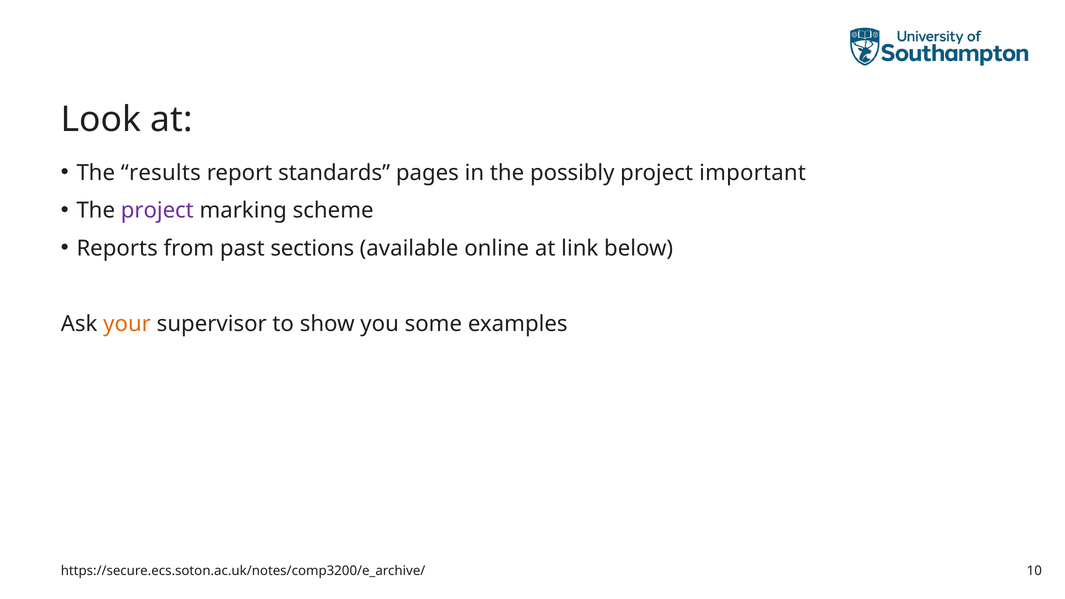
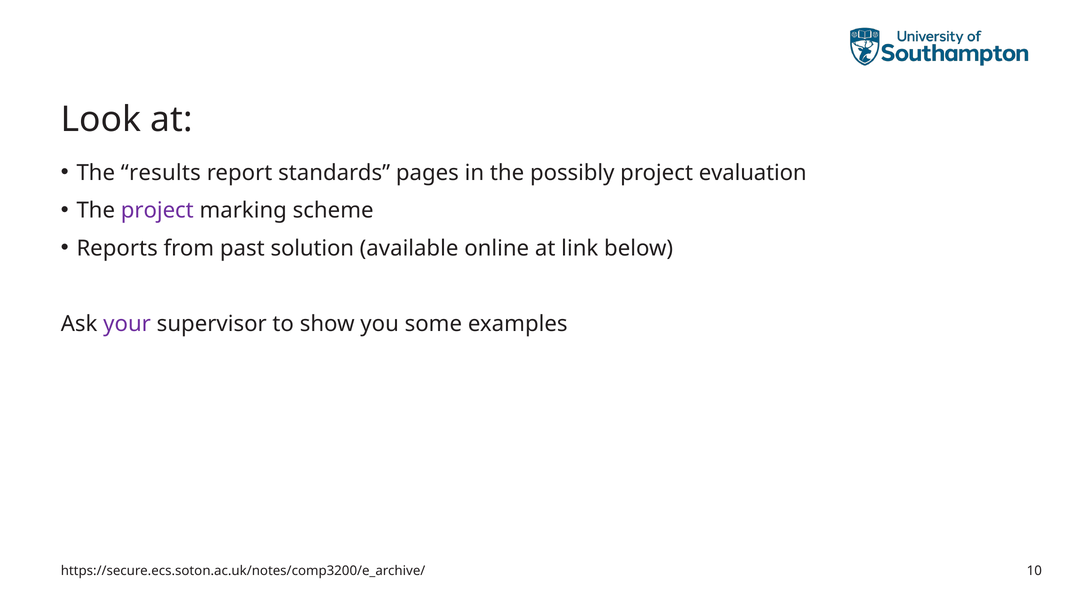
important: important -> evaluation
sections: sections -> solution
your colour: orange -> purple
